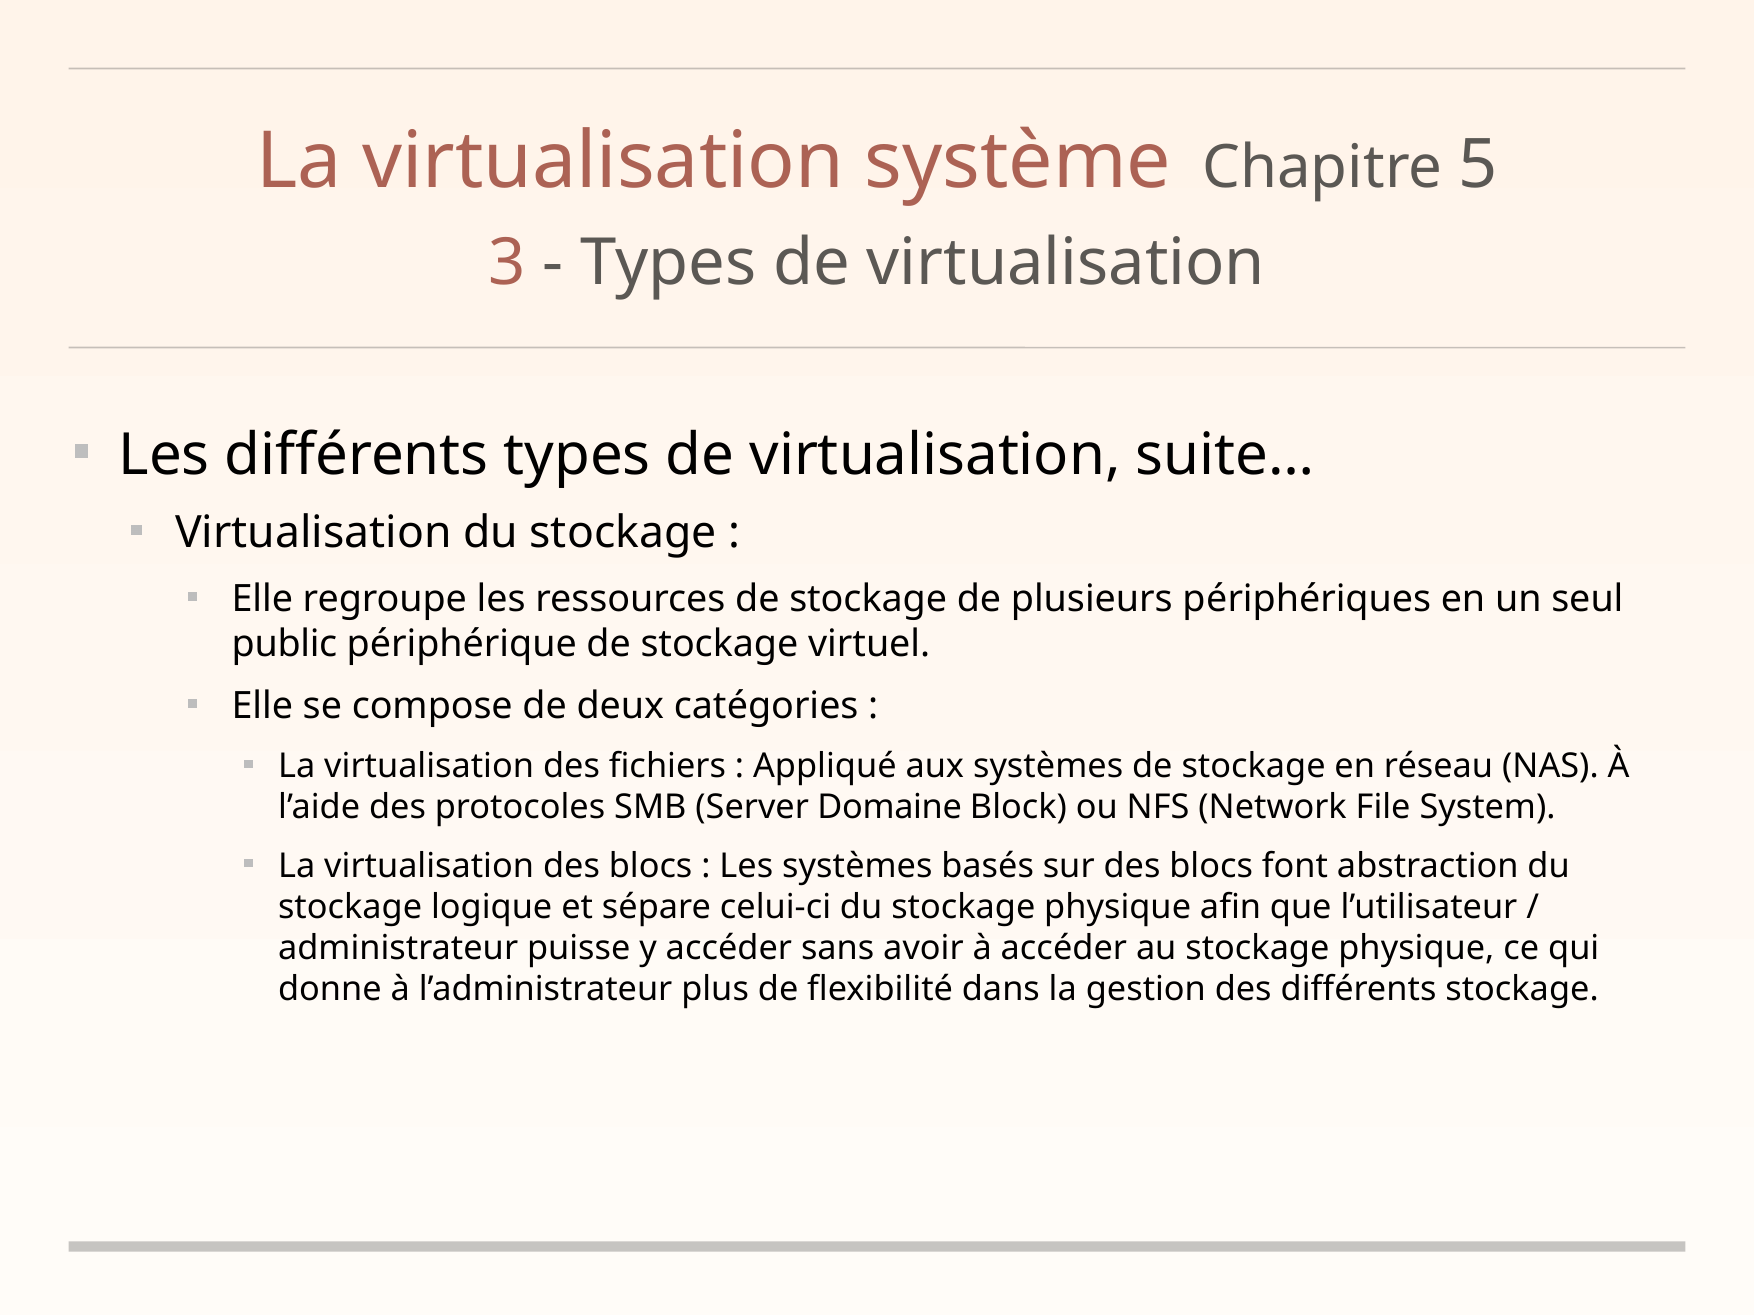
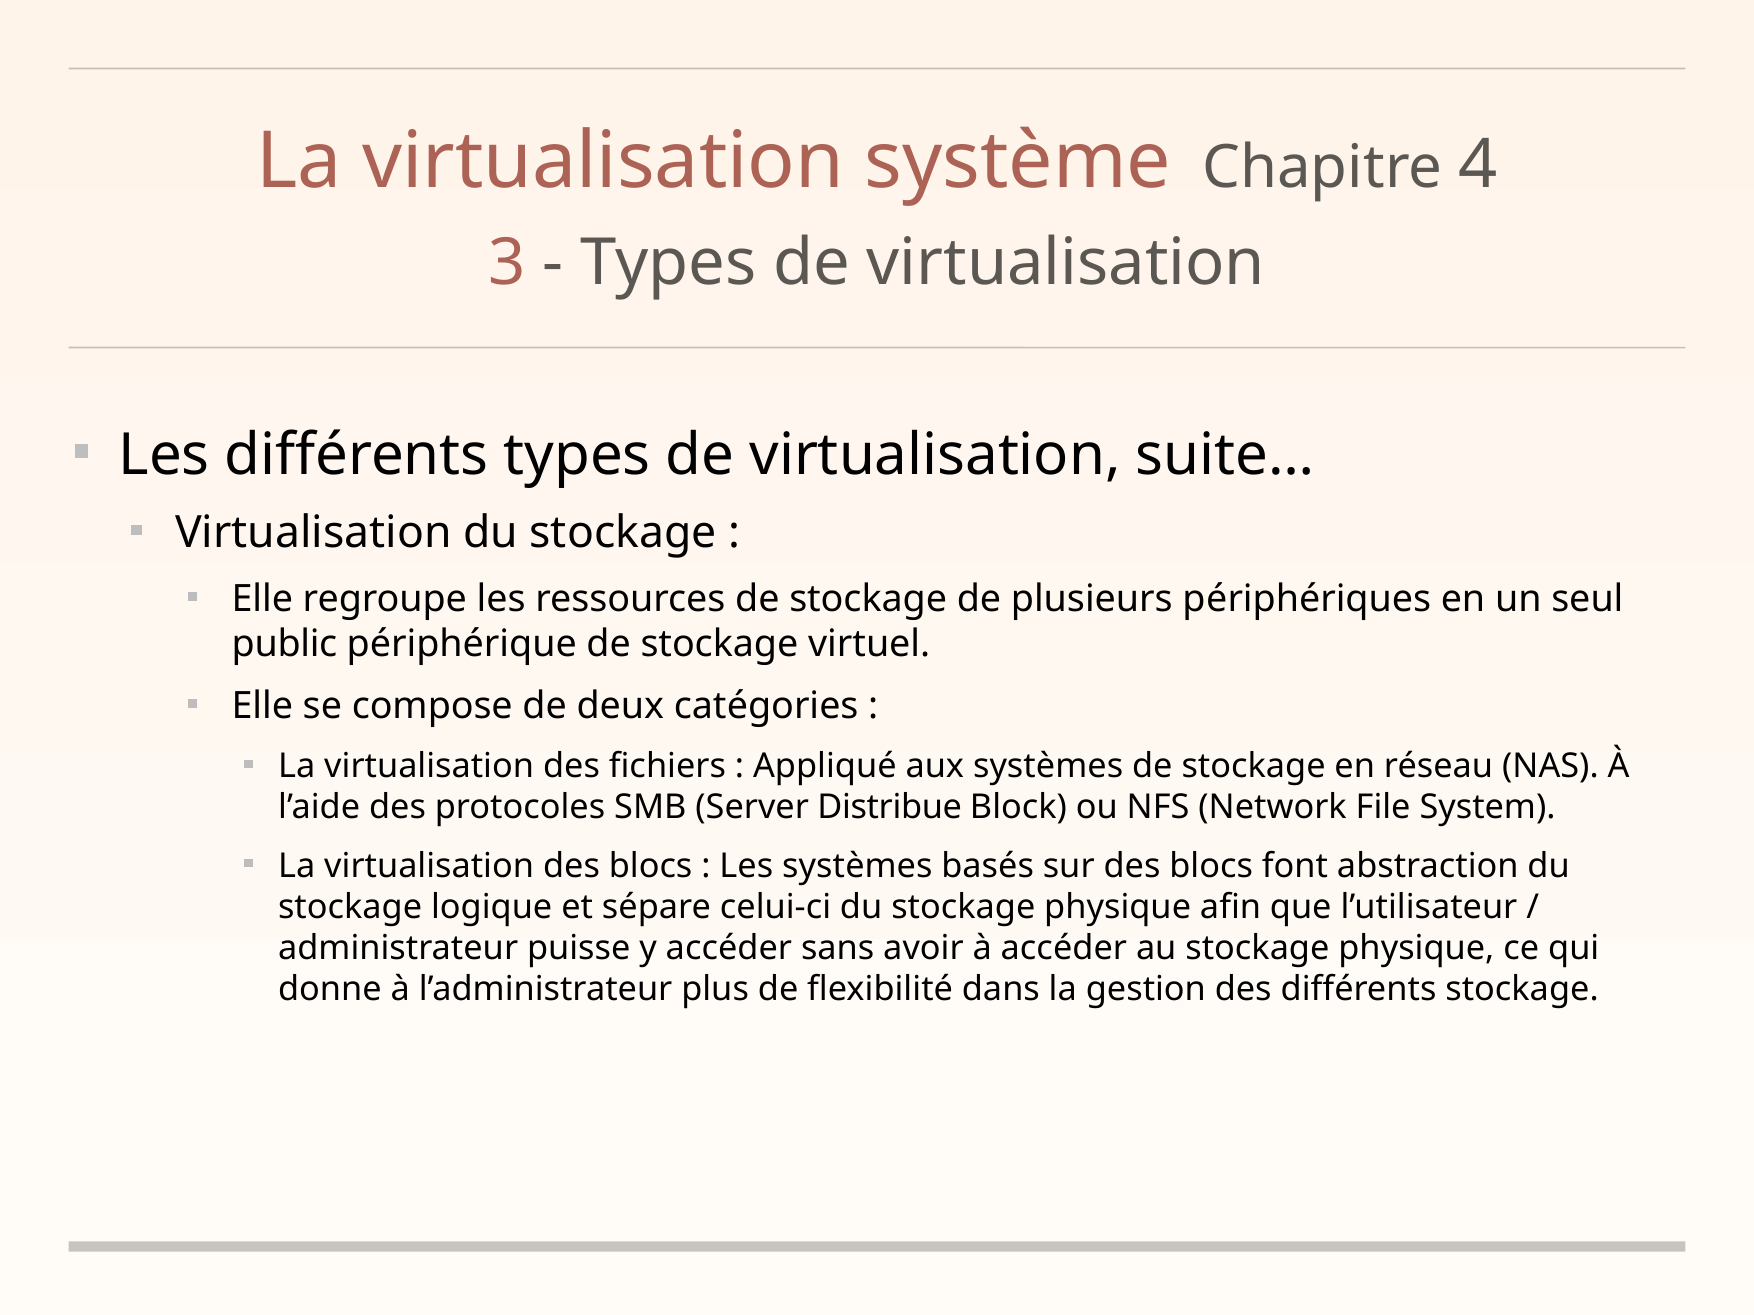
5: 5 -> 4
Domaine: Domaine -> Distribue
